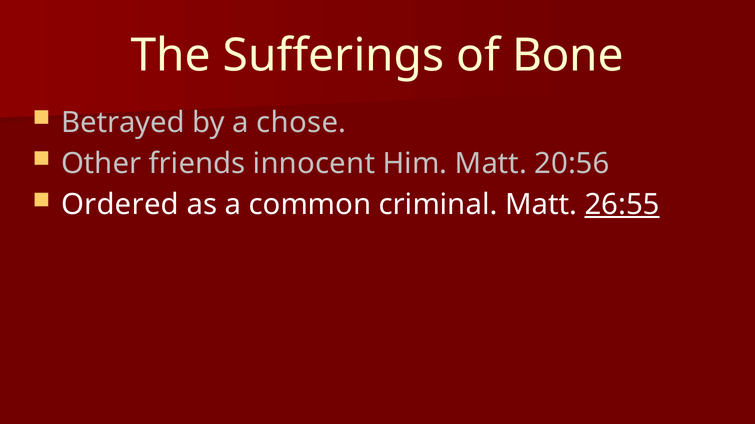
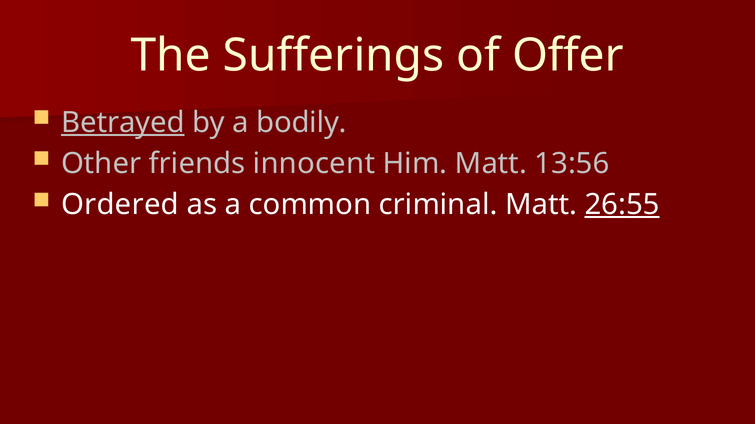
Bone: Bone -> Offer
Betrayed underline: none -> present
chose: chose -> bodily
20:56: 20:56 -> 13:56
